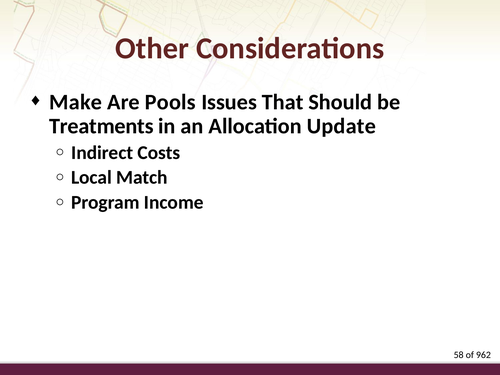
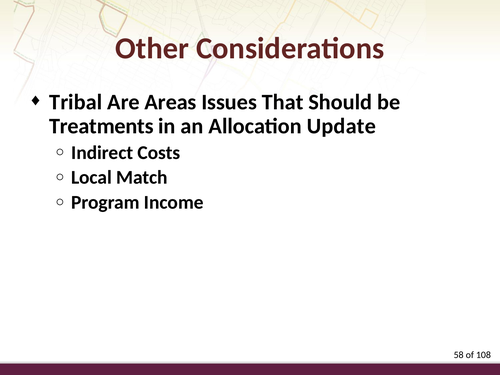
Make: Make -> Tribal
Pools: Pools -> Areas
962: 962 -> 108
